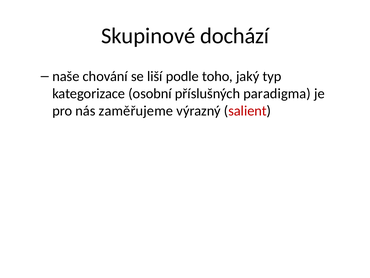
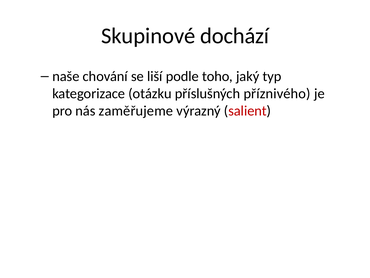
osobní: osobní -> otázku
paradigma: paradigma -> příznivého
